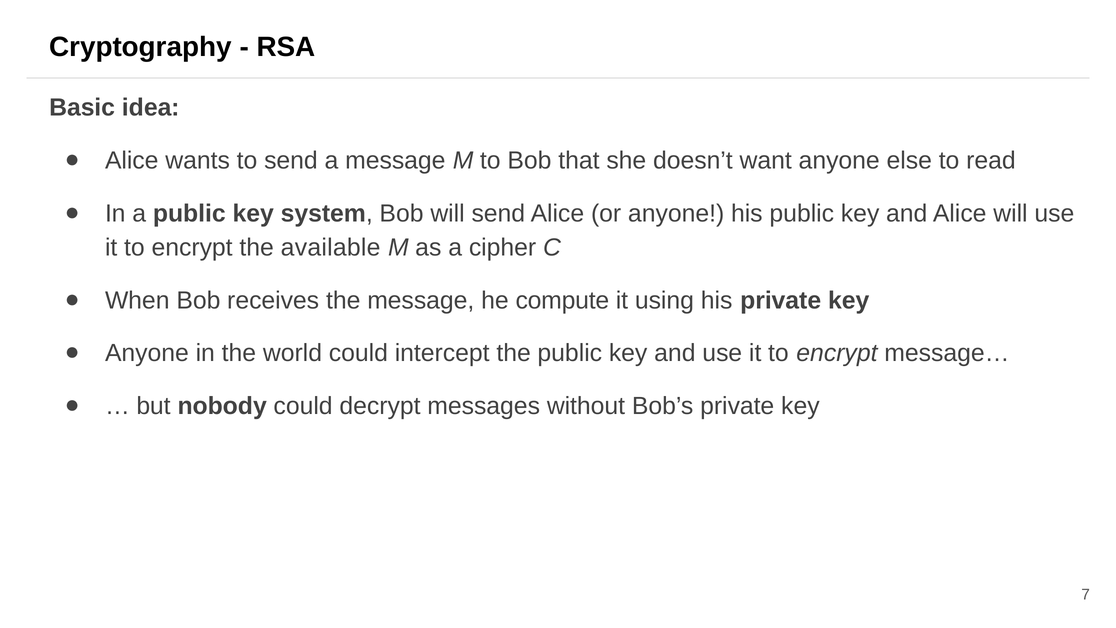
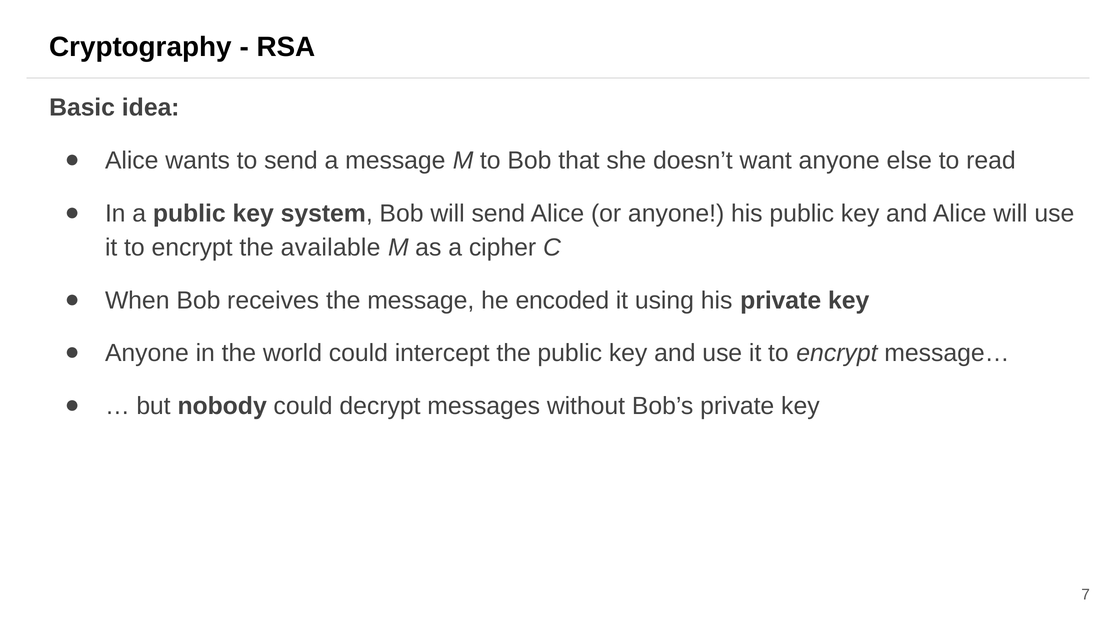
compute: compute -> encoded
